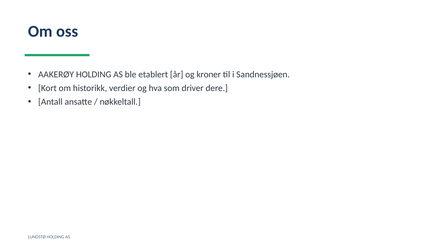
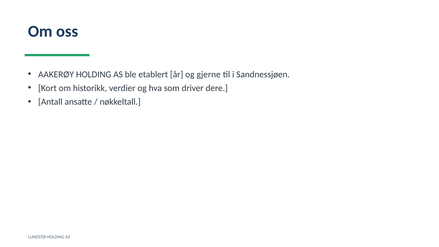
kroner: kroner -> gjerne
